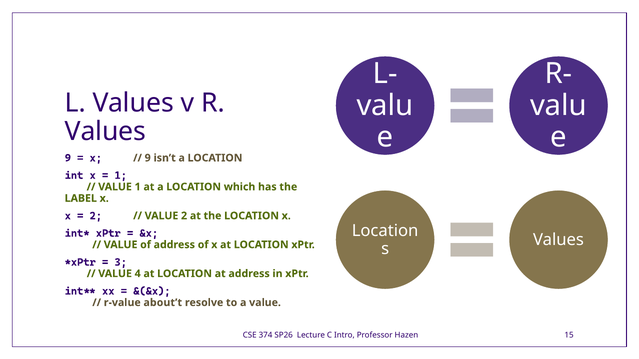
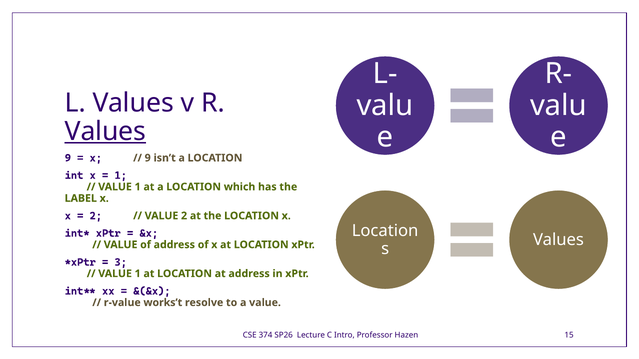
Values at (105, 132) underline: none -> present
4 at (138, 274): 4 -> 1
about’t: about’t -> works’t
